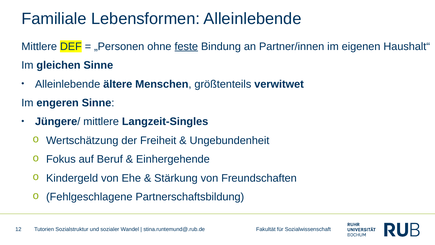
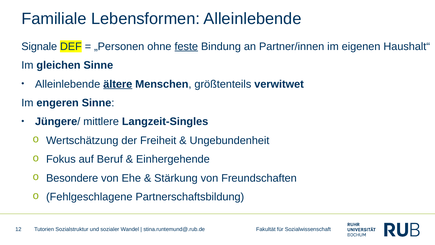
Mittlere at (39, 46): Mittlere -> Signale
ältere underline: none -> present
Kindergeld: Kindergeld -> Besondere
